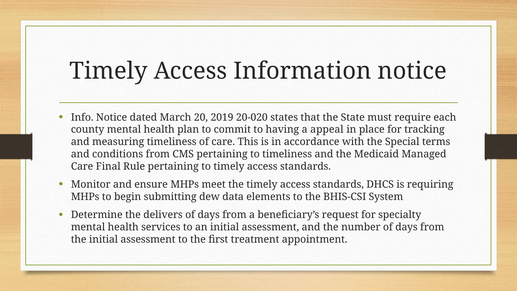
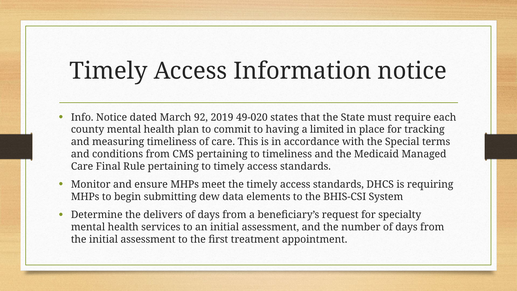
20: 20 -> 92
20-020: 20-020 -> 49-020
appeal: appeal -> limited
